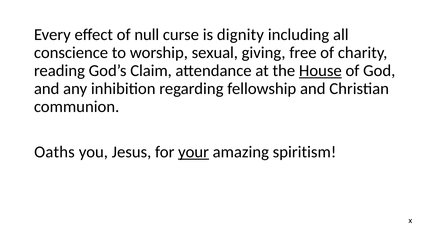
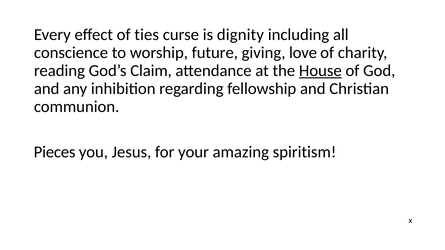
null: null -> ties
sexual: sexual -> future
free: free -> love
Oaths: Oaths -> Pieces
your underline: present -> none
